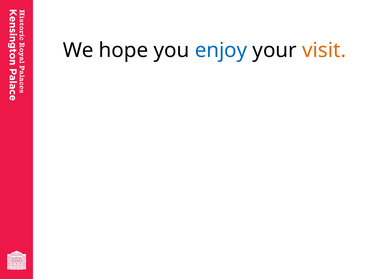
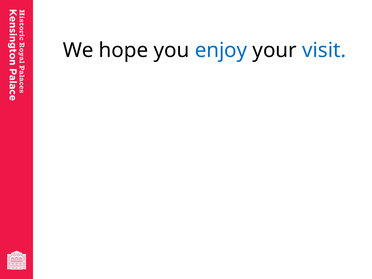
visit colour: orange -> blue
